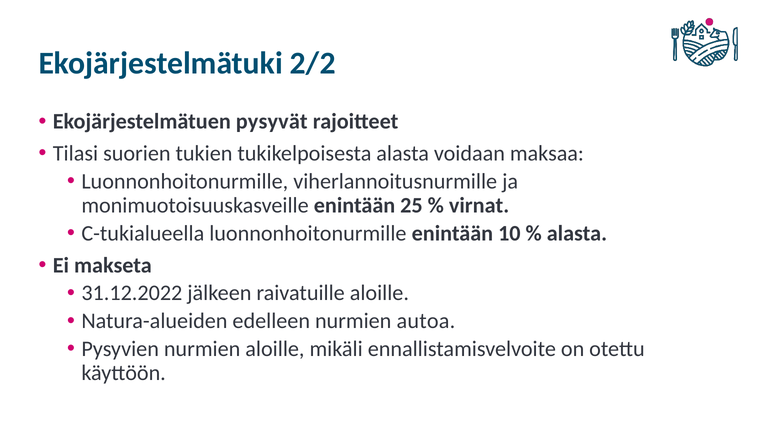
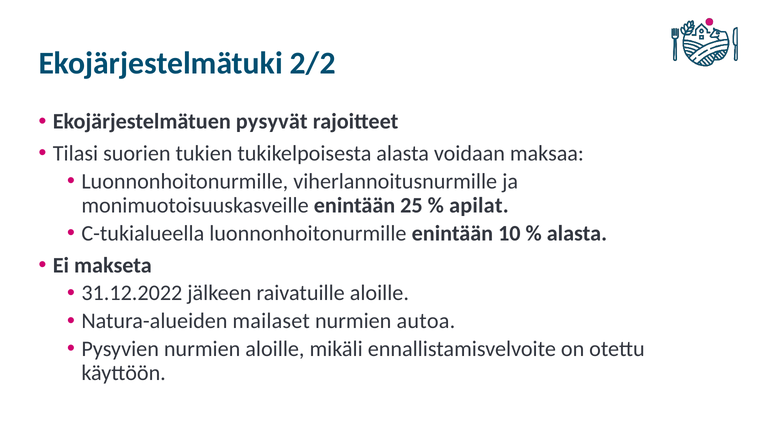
virnat: virnat -> apilat
edelleen: edelleen -> mailaset
